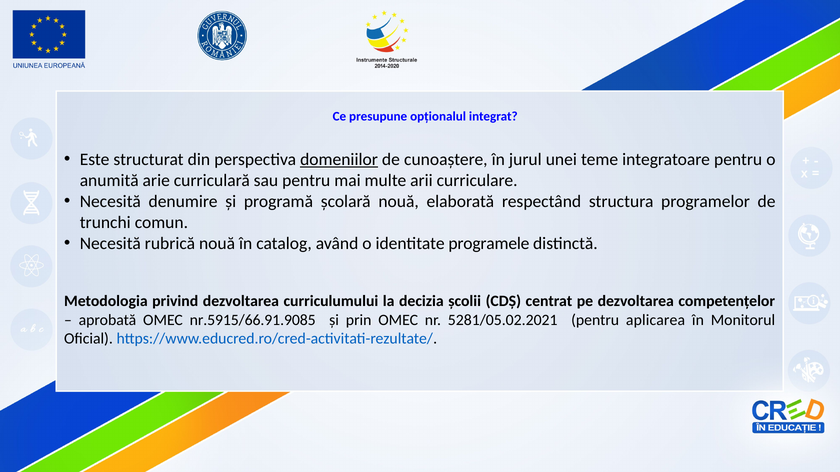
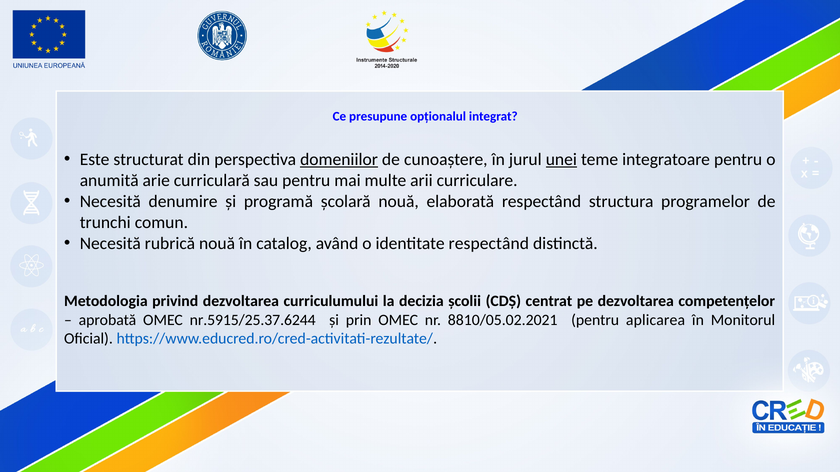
unei underline: none -> present
identitate programele: programele -> respectând
nr.5915/66.91.9085: nr.5915/66.91.9085 -> nr.5915/25.37.6244
5281/05.02.2021: 5281/05.02.2021 -> 8810/05.02.2021
